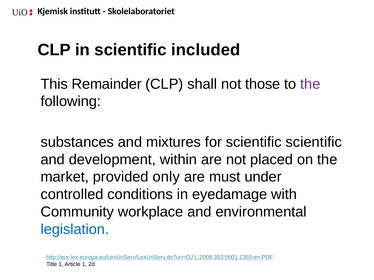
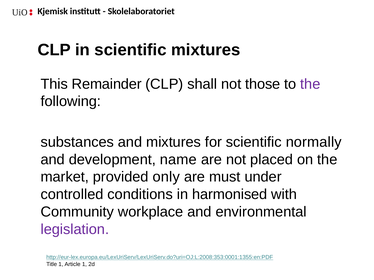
scientific included: included -> mixtures
scientific scientific: scientific -> normally
within: within -> name
eyedamage: eyedamage -> harmonised
legislation colour: blue -> purple
